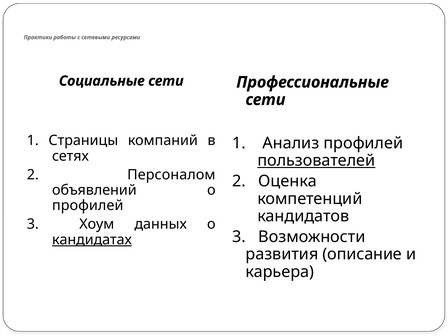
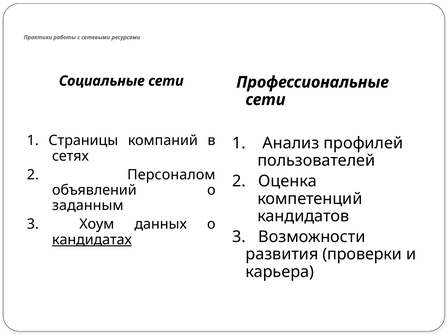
пользователей underline: present -> none
профилей at (88, 206): профилей -> заданным
описание: описание -> проверки
